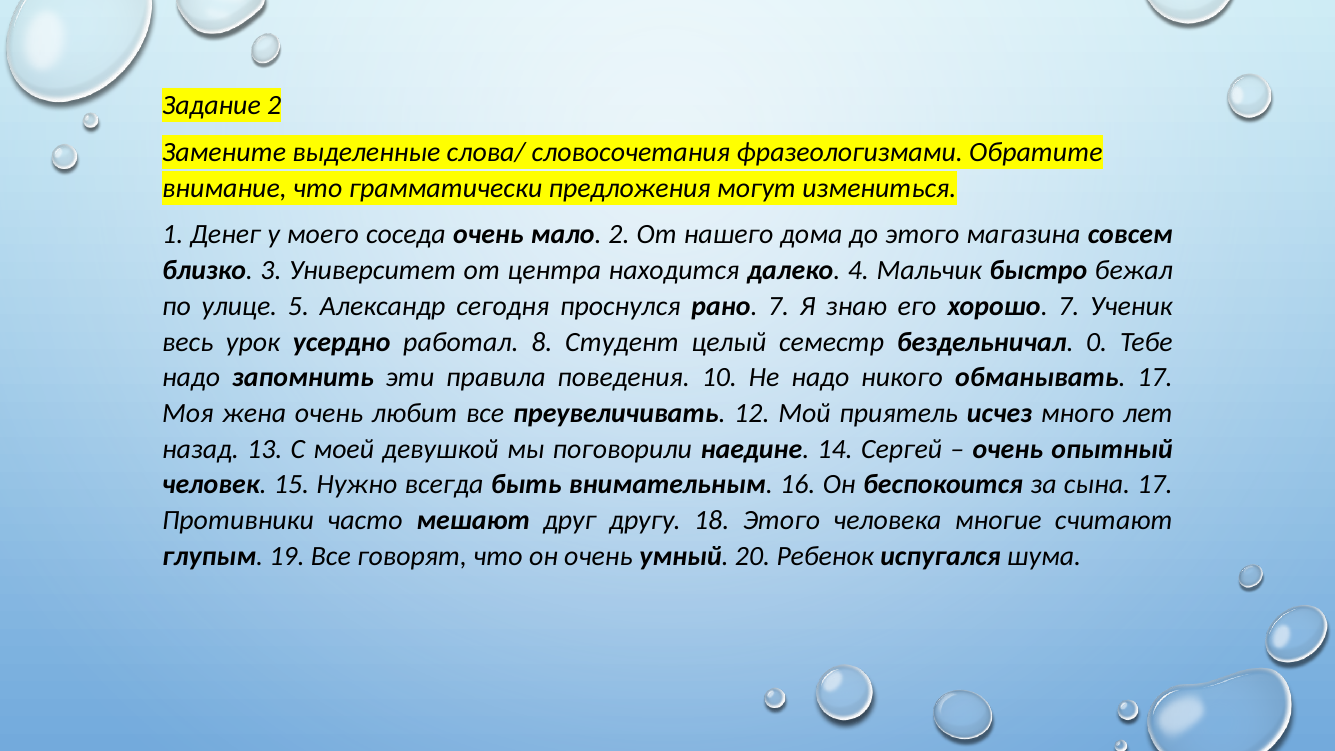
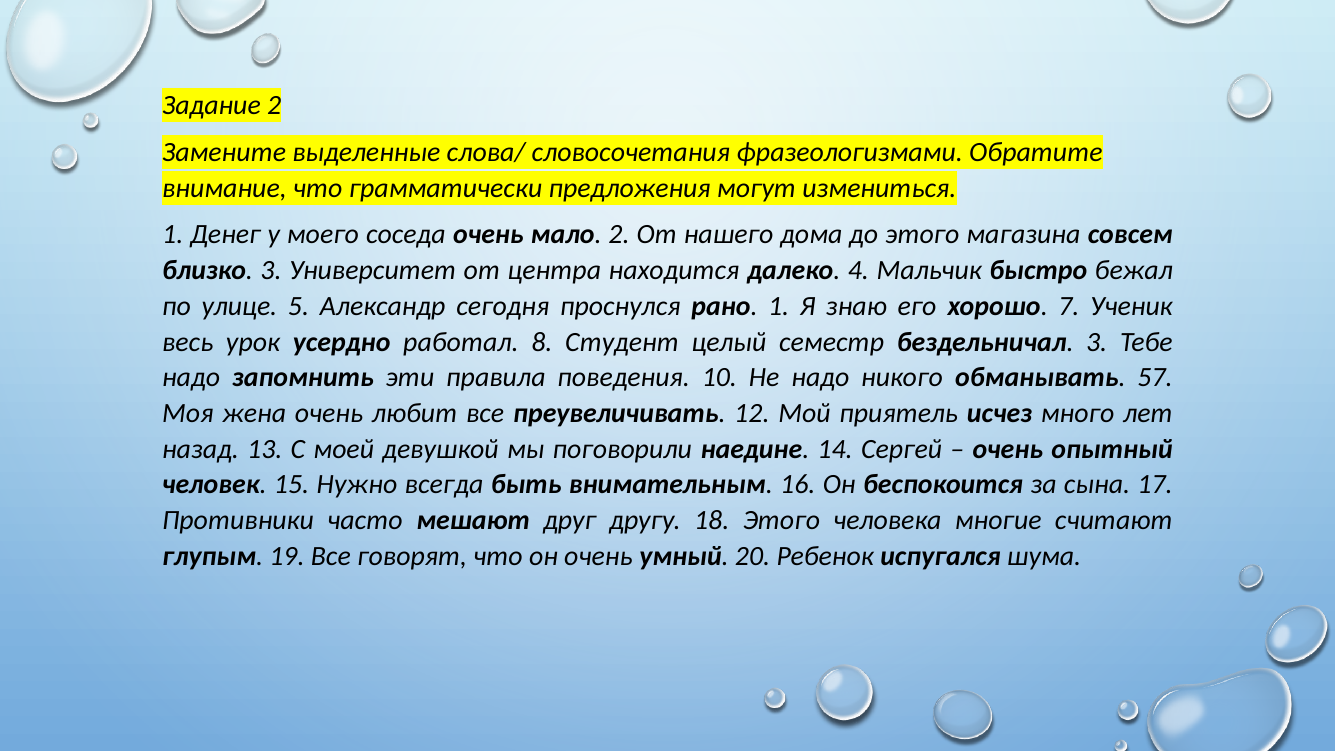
рано 7: 7 -> 1
бездельничал 0: 0 -> 3
обманывать 17: 17 -> 57
